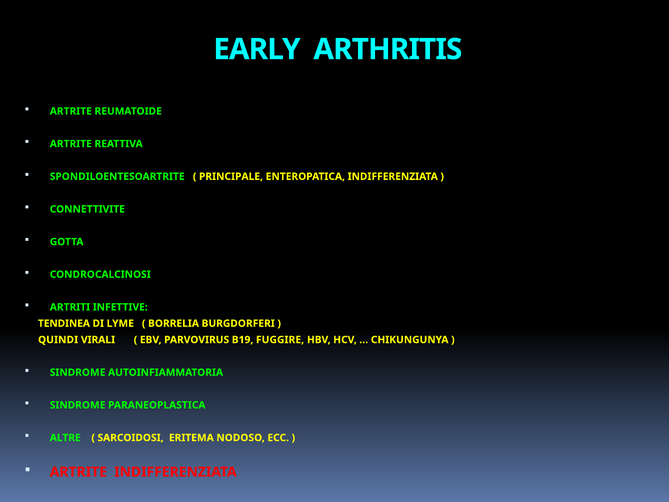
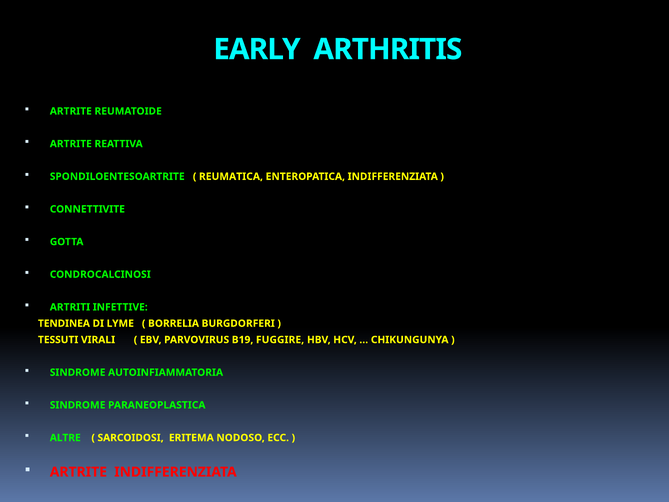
PRINCIPALE: PRINCIPALE -> REUMATICA
QUINDI: QUINDI -> TESSUTI
